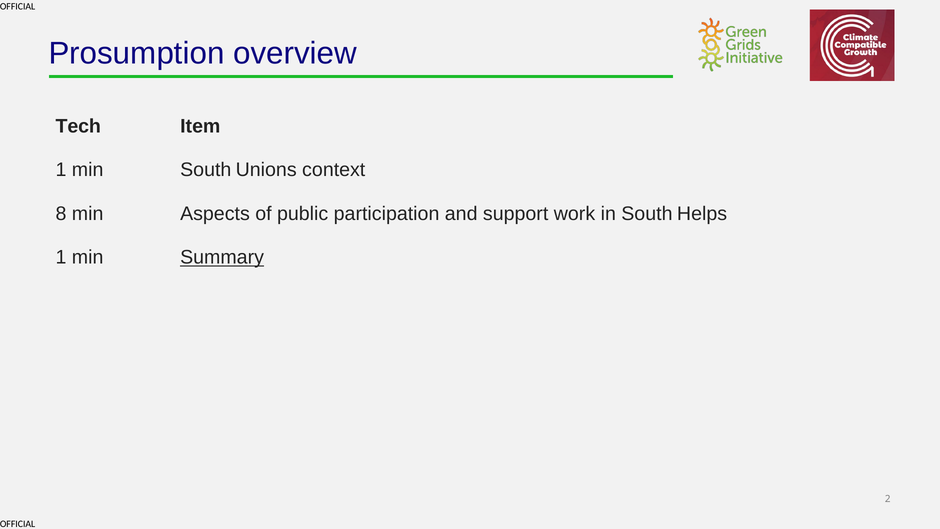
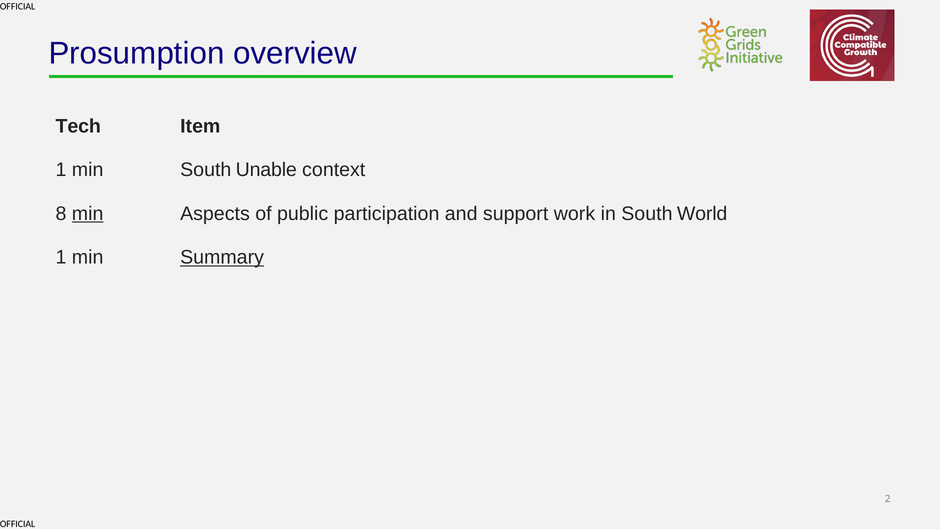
Unions: Unions -> Unable
min at (88, 214) underline: none -> present
Helps: Helps -> World
